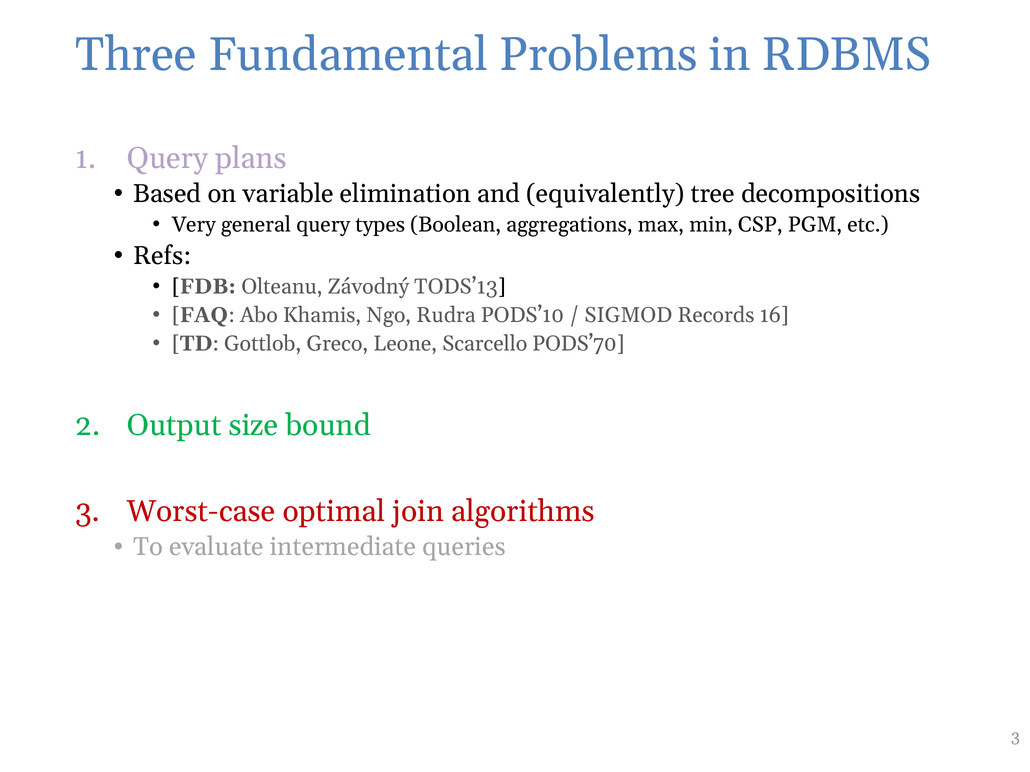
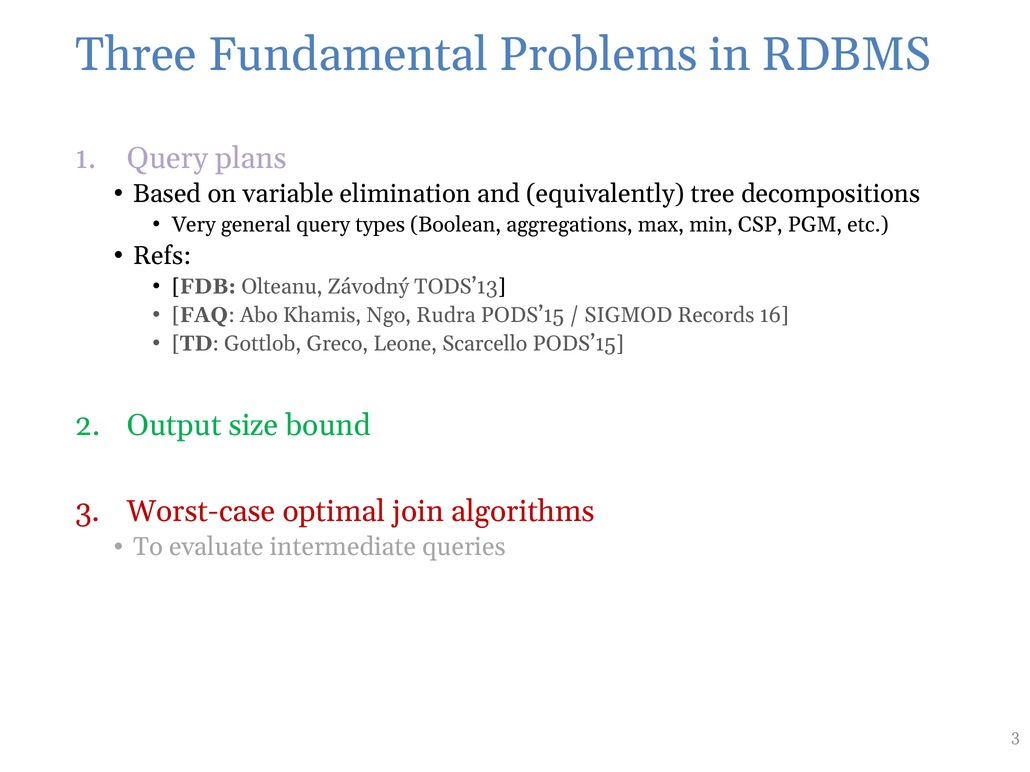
Rudra PODS’10: PODS’10 -> PODS’15
Scarcello PODS’70: PODS’70 -> PODS’15
